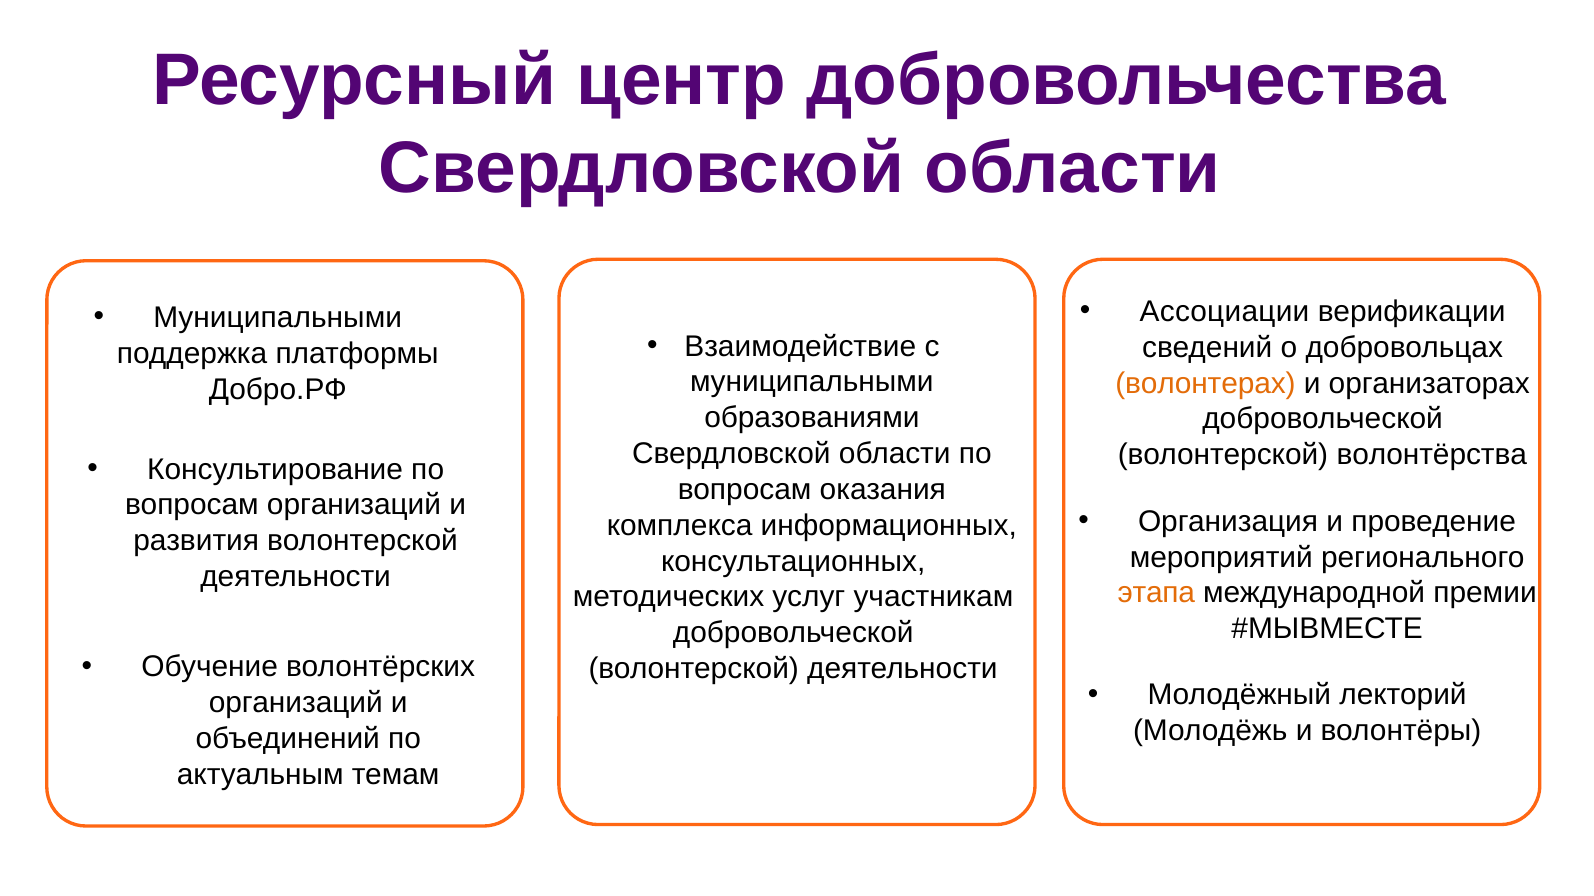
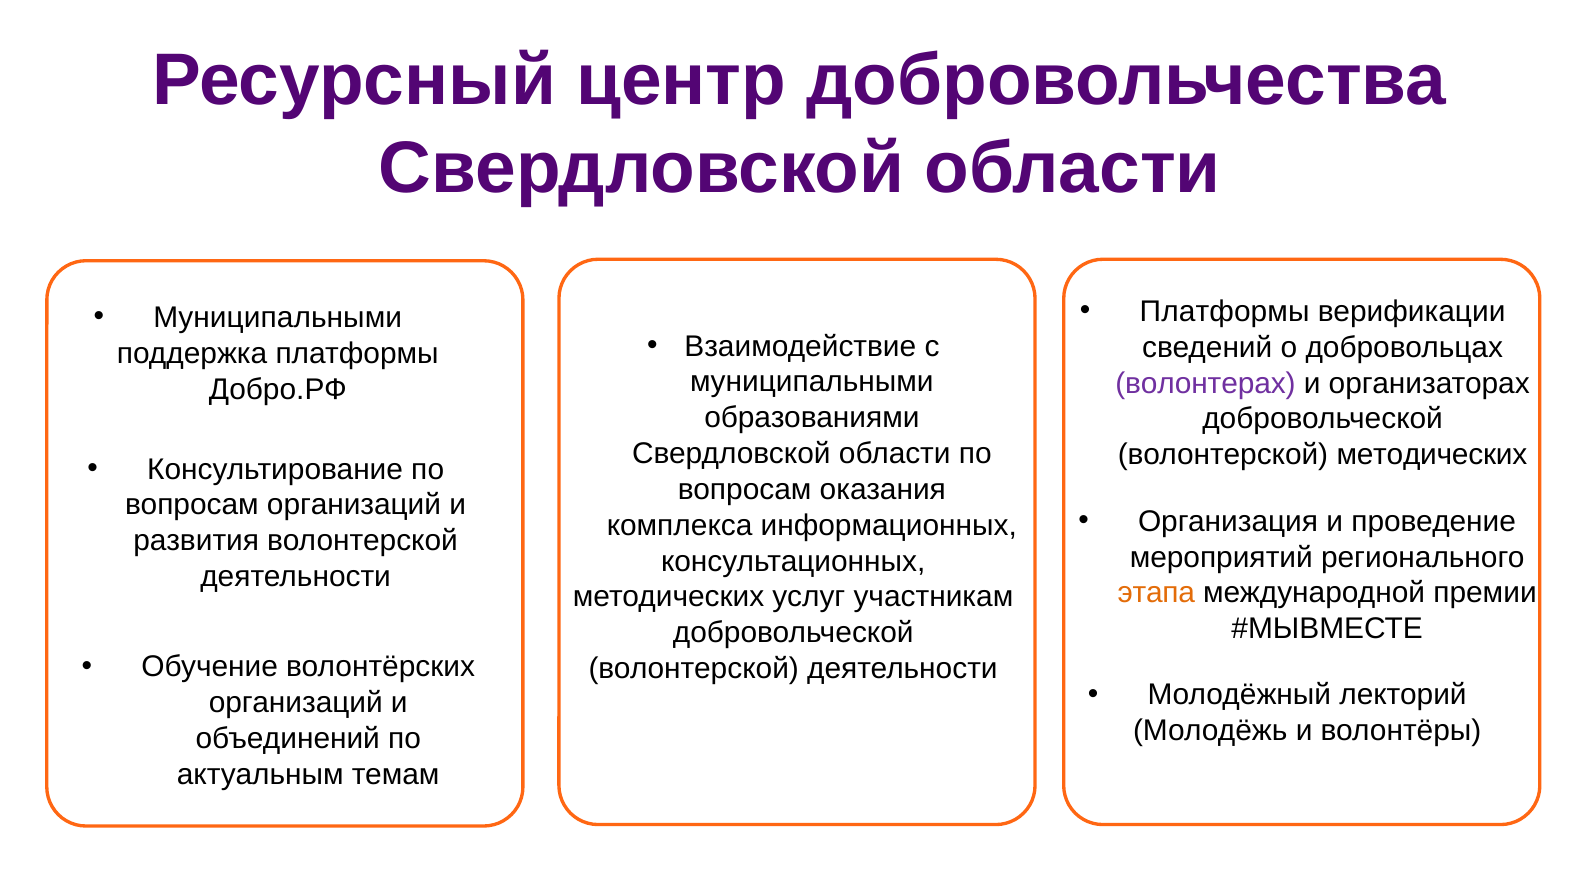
Ассоциации at (1225, 312): Ассоциации -> Платформы
волонтерах colour: orange -> purple
волонтерской волонтёрства: волонтёрства -> методических
